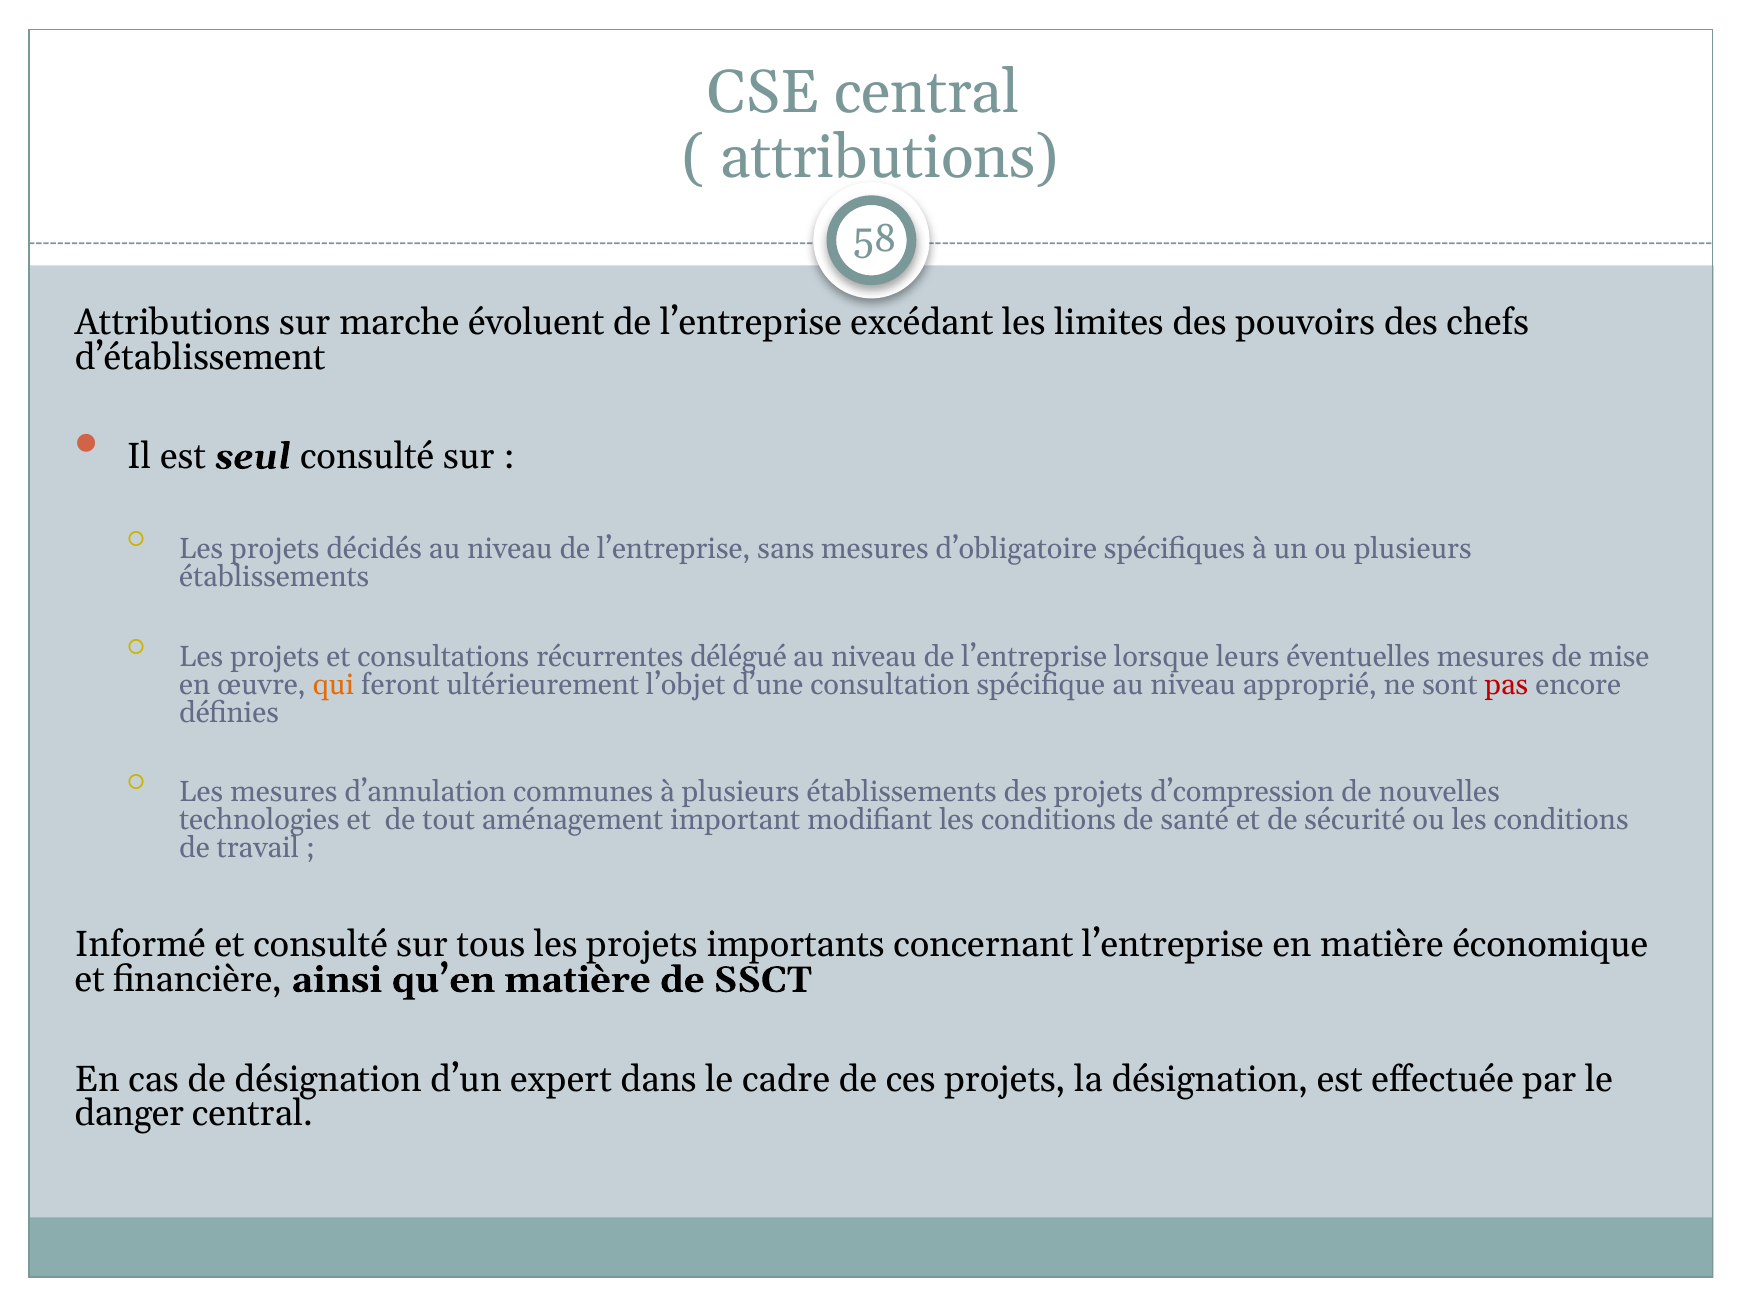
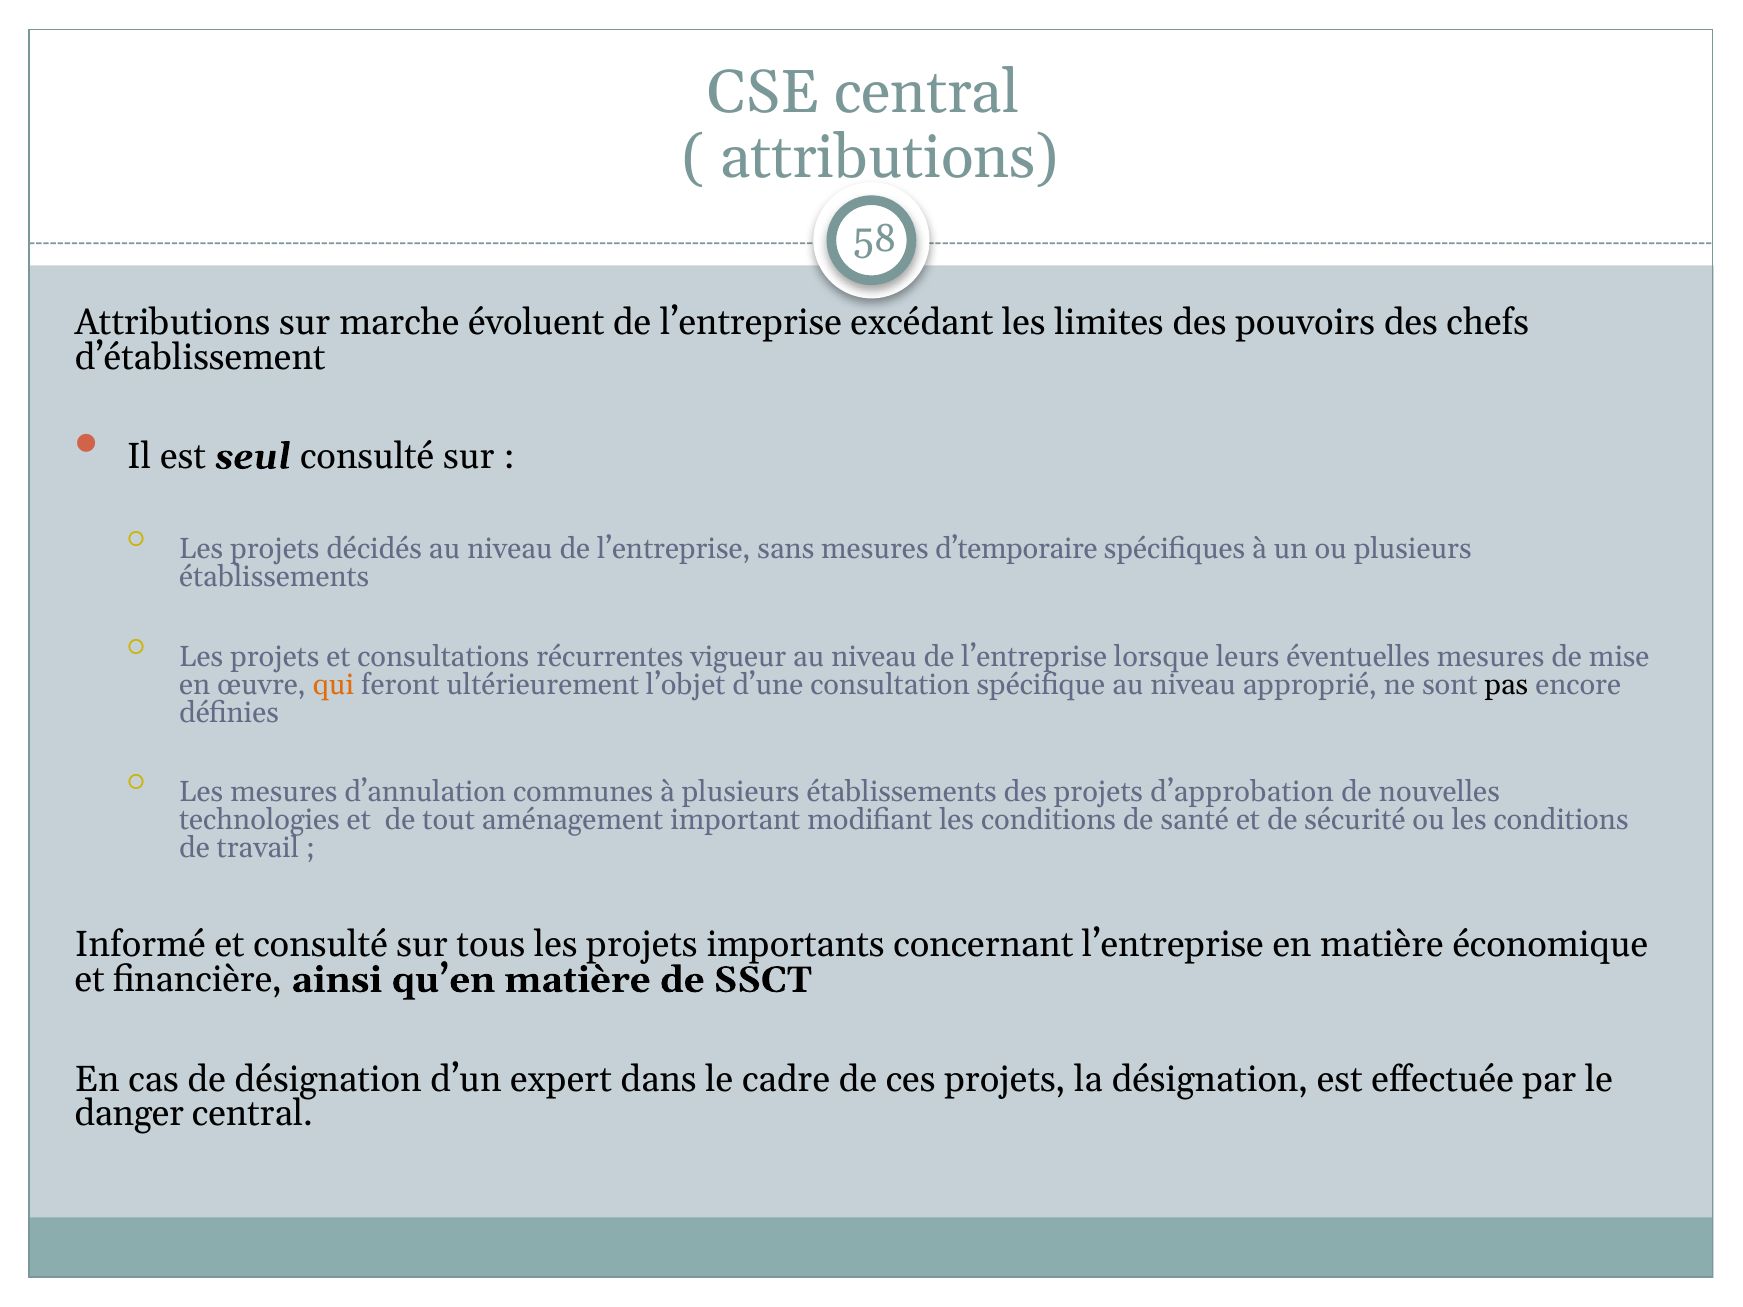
d’obligatoire: d’obligatoire -> d’temporaire
délégué: délégué -> vigueur
pas colour: red -> black
d’compression: d’compression -> d’approbation
